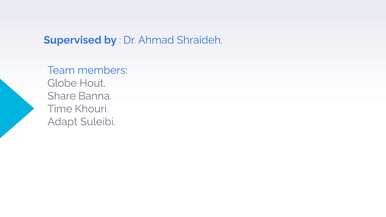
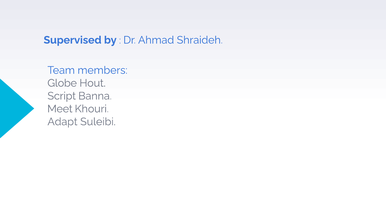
Share: Share -> Script
Time: Time -> Meet
